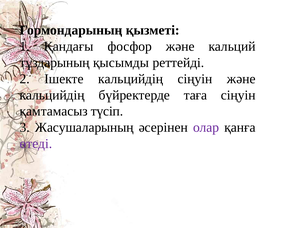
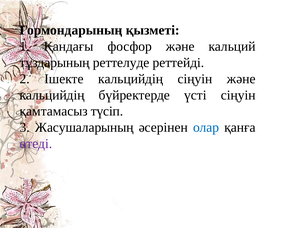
қысымды: қысымды -> реттелуде
таға: таға -> үсті
олар colour: purple -> blue
